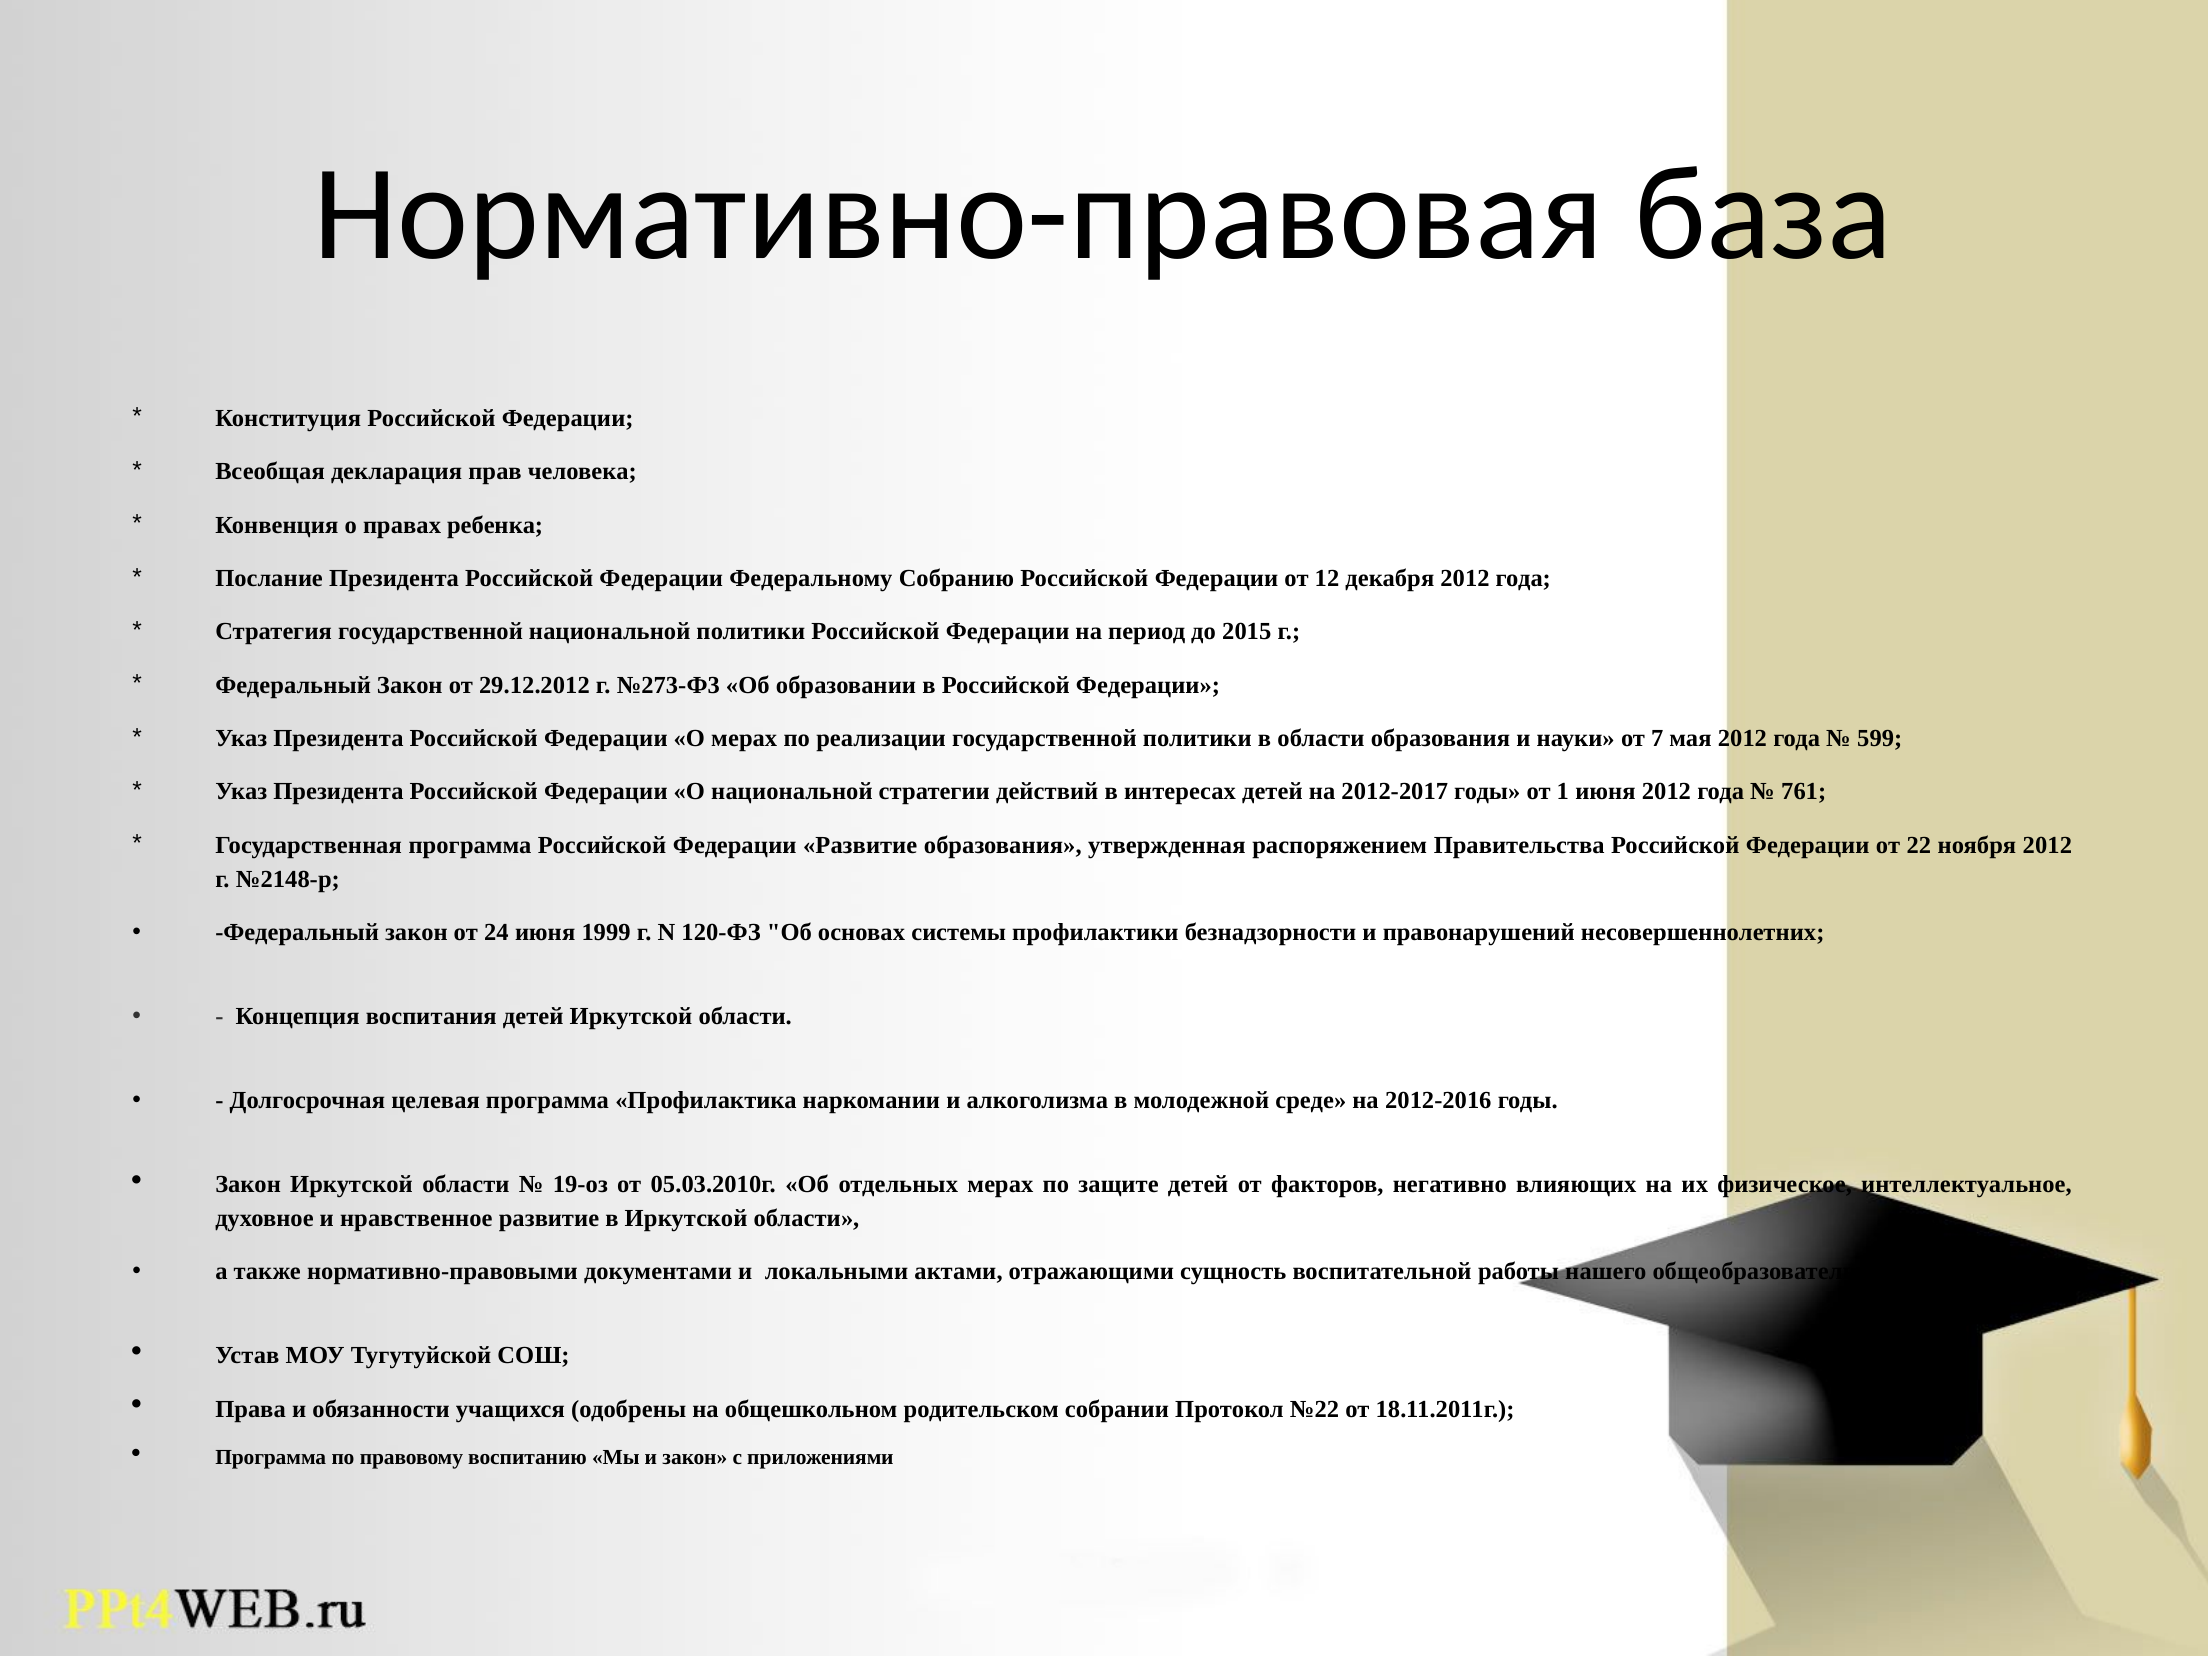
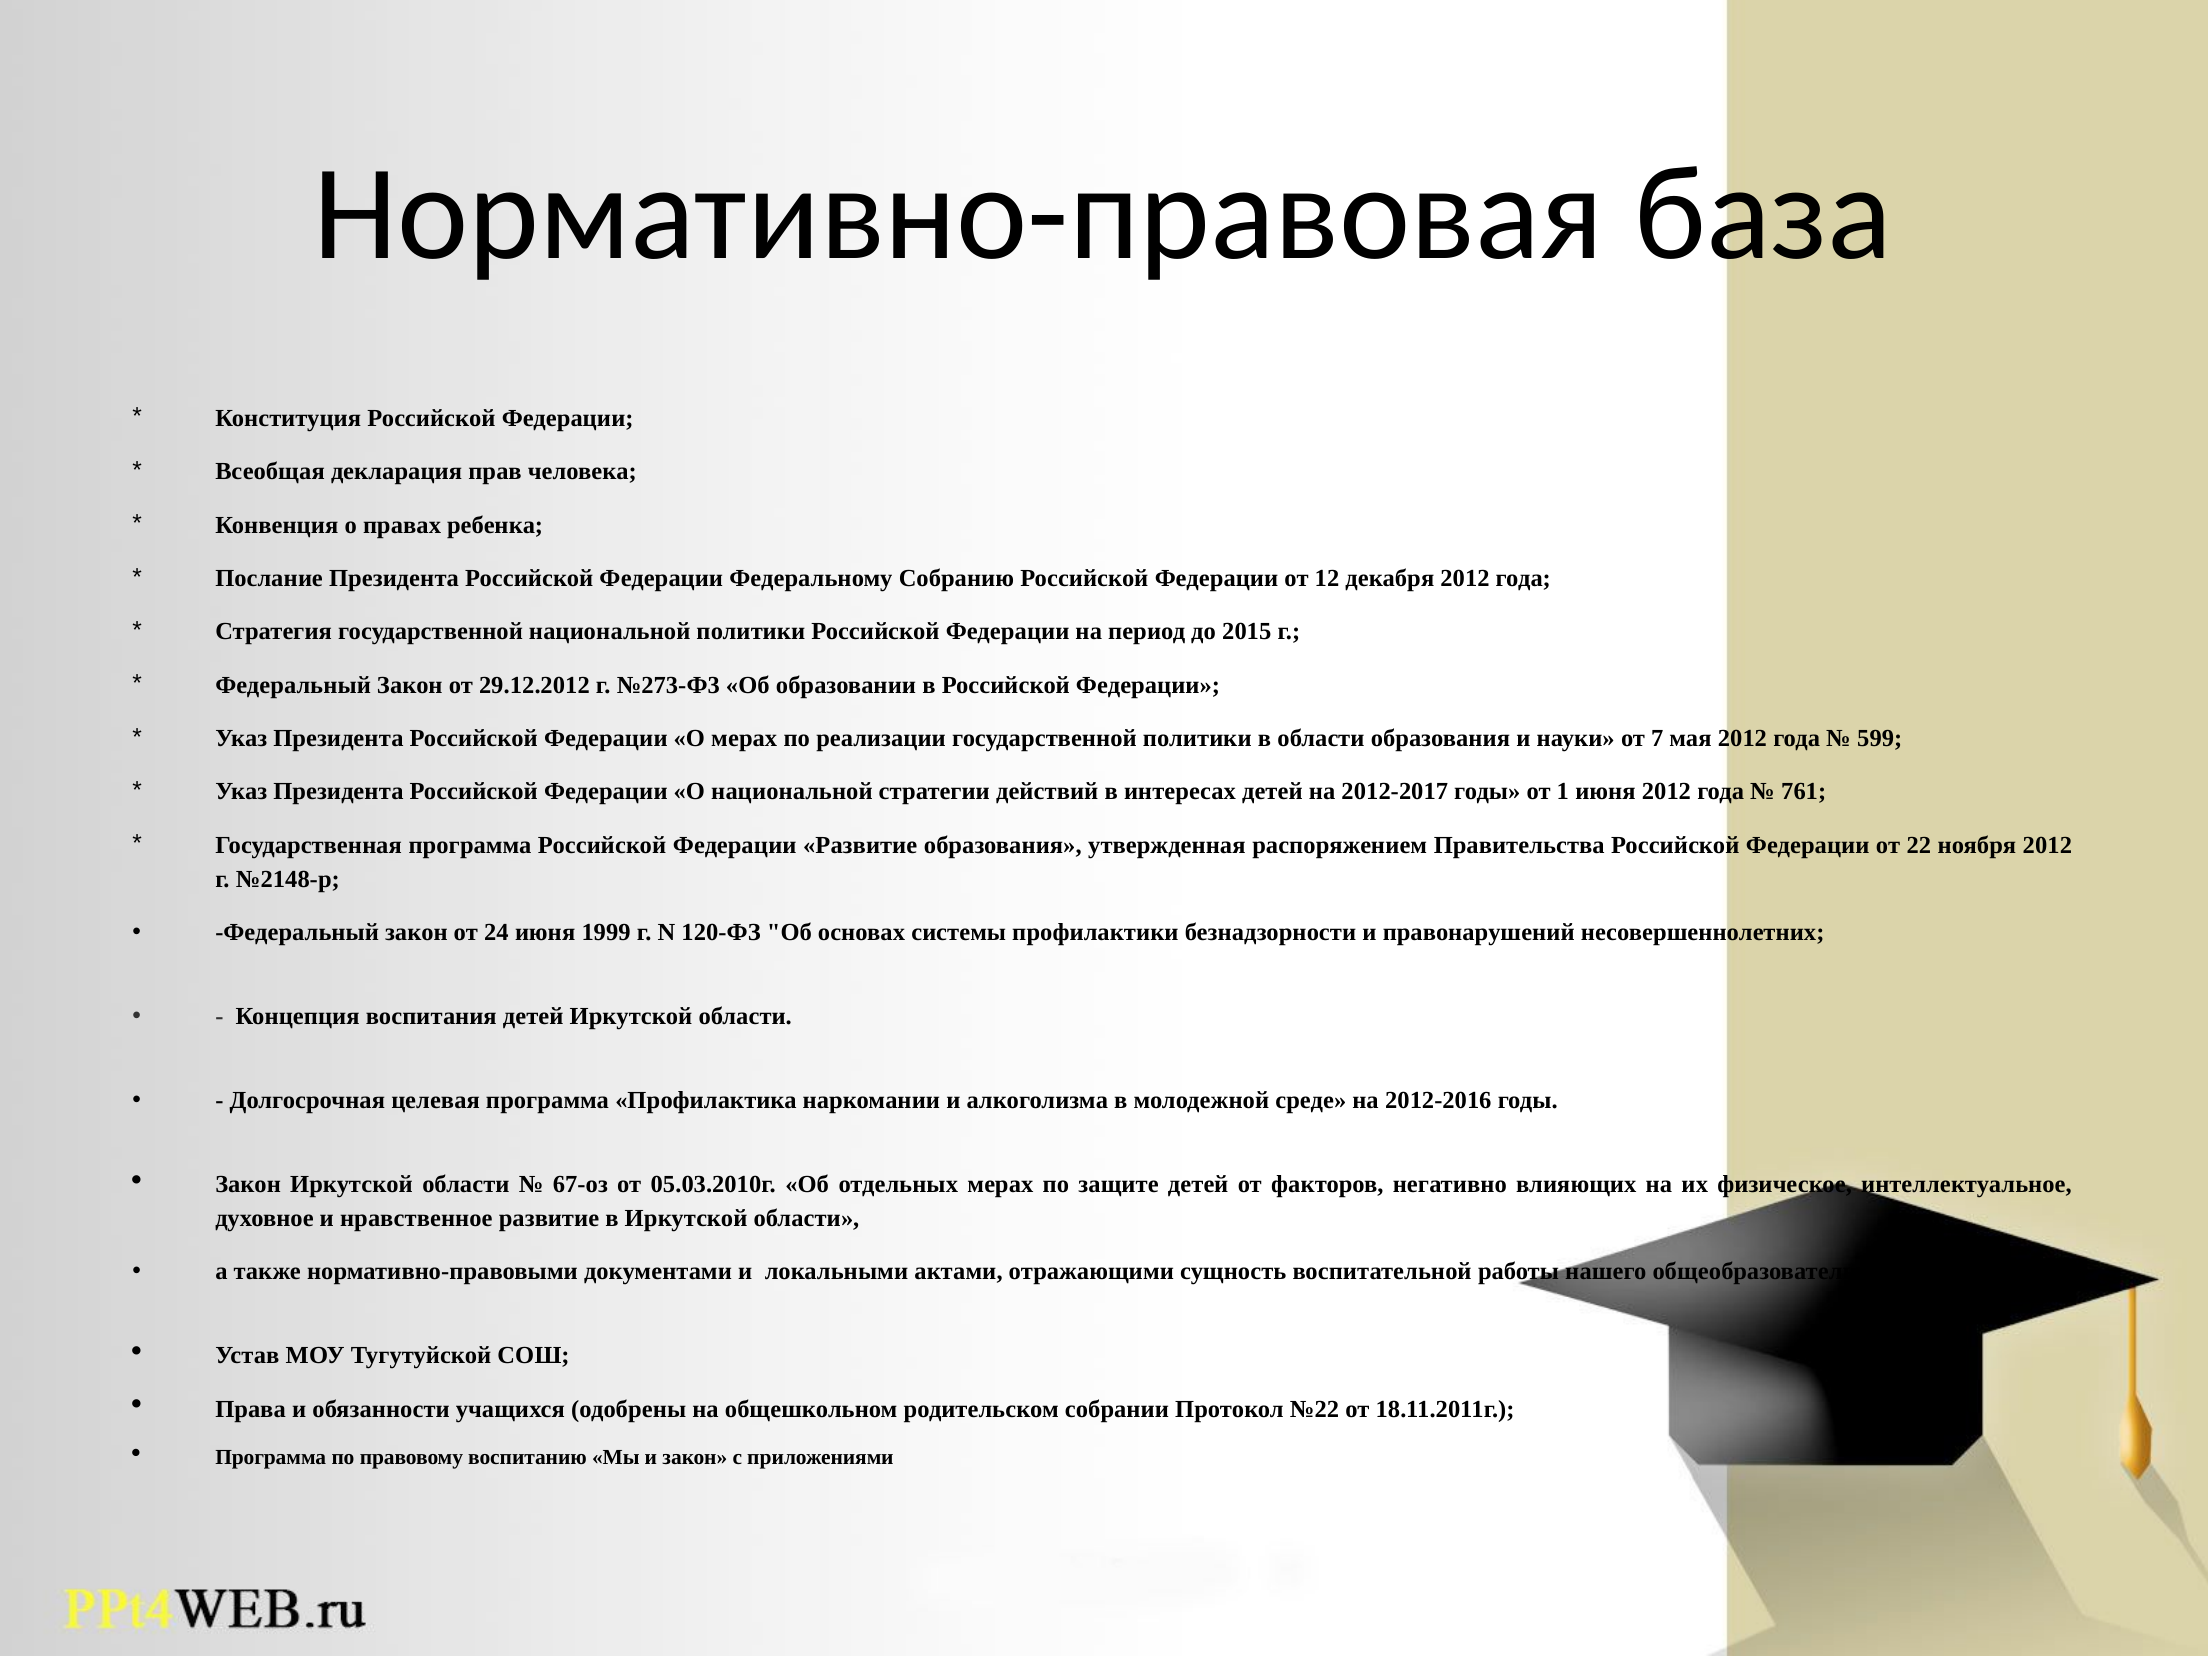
19-оз: 19-оз -> 67-оз
